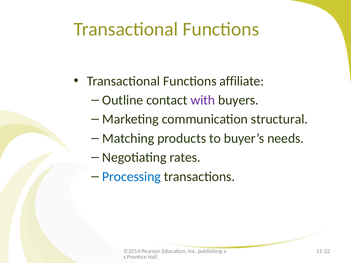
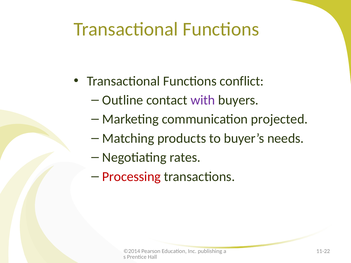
affiliate: affiliate -> conflict
structural: structural -> projected
Processing colour: blue -> red
